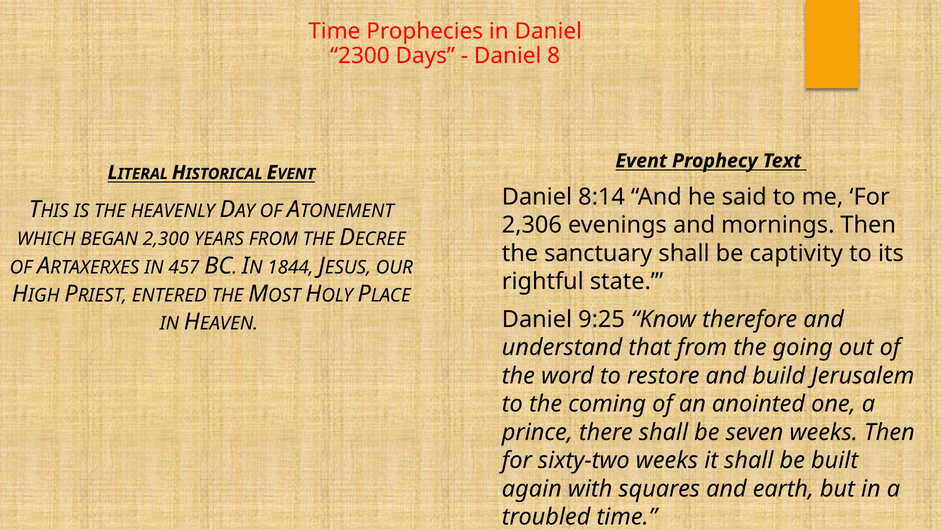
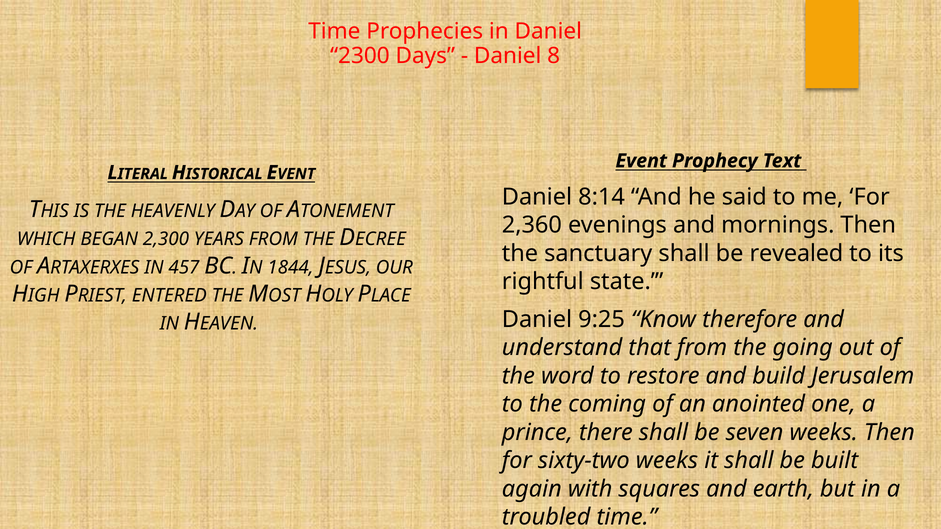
2,306: 2,306 -> 2,360
captivity: captivity -> revealed
